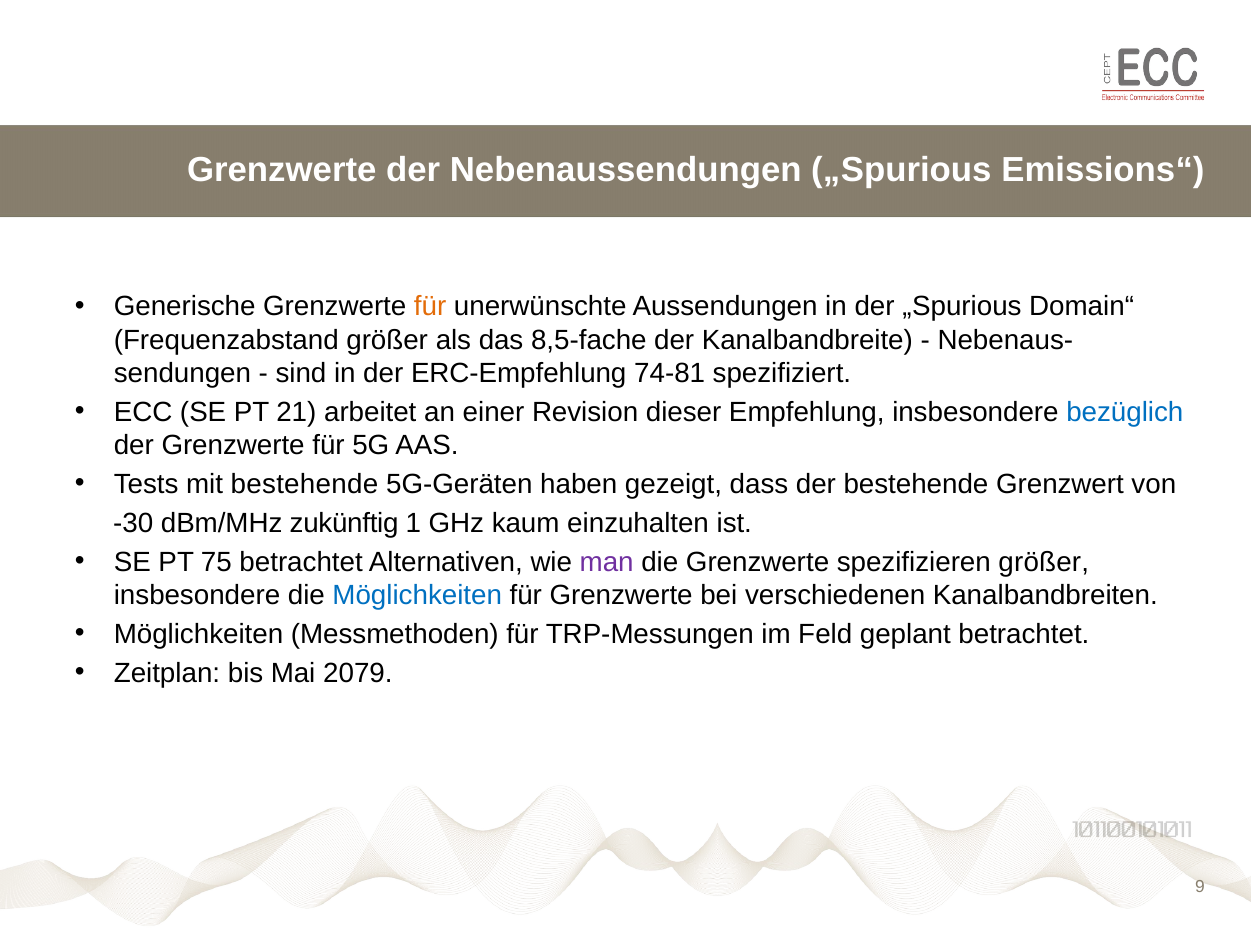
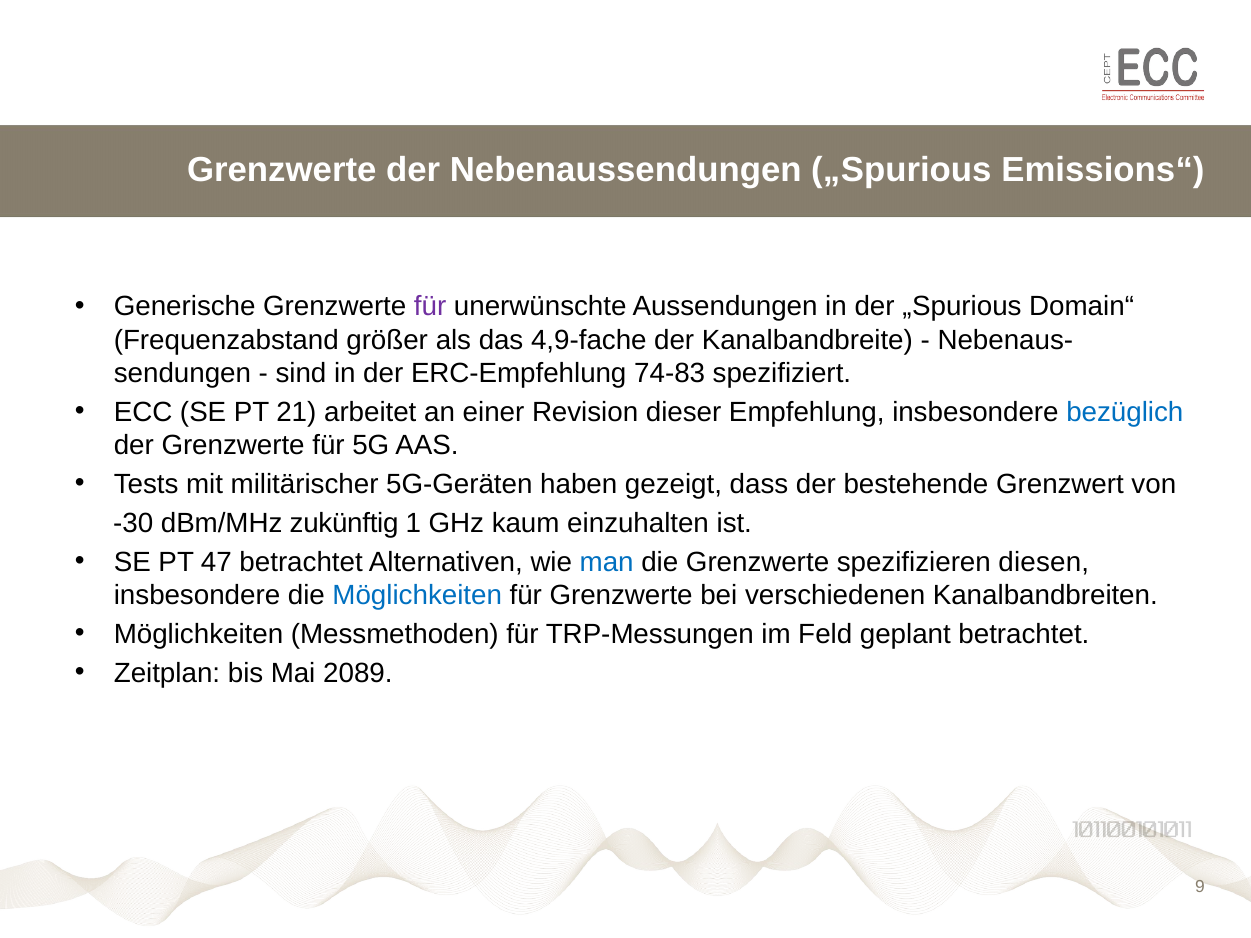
für at (430, 307) colour: orange -> purple
8,5-fache: 8,5-fache -> 4,9-fache
74-81: 74-81 -> 74-83
mit bestehende: bestehende -> militärischer
75: 75 -> 47
man colour: purple -> blue
spezifizieren größer: größer -> diesen
2079: 2079 -> 2089
